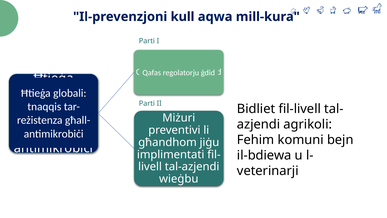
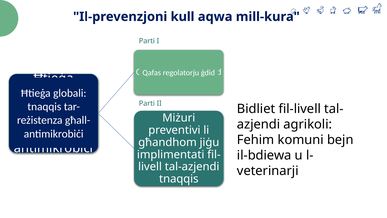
wieġbu at (179, 179): wieġbu -> tnaqqis
